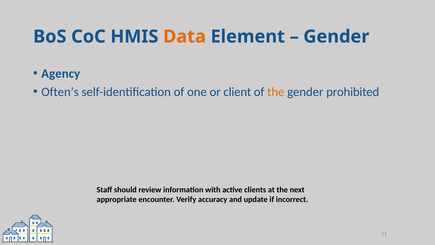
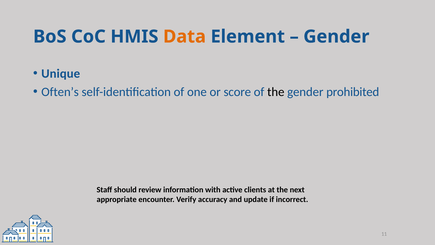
Agency: Agency -> Unique
client: client -> score
the at (276, 92) colour: orange -> black
